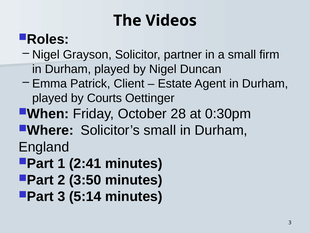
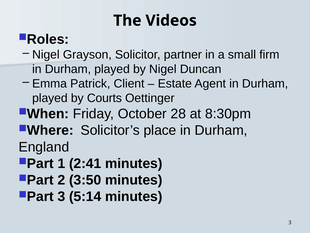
0:30pm: 0:30pm -> 8:30pm
Solicitor’s small: small -> place
